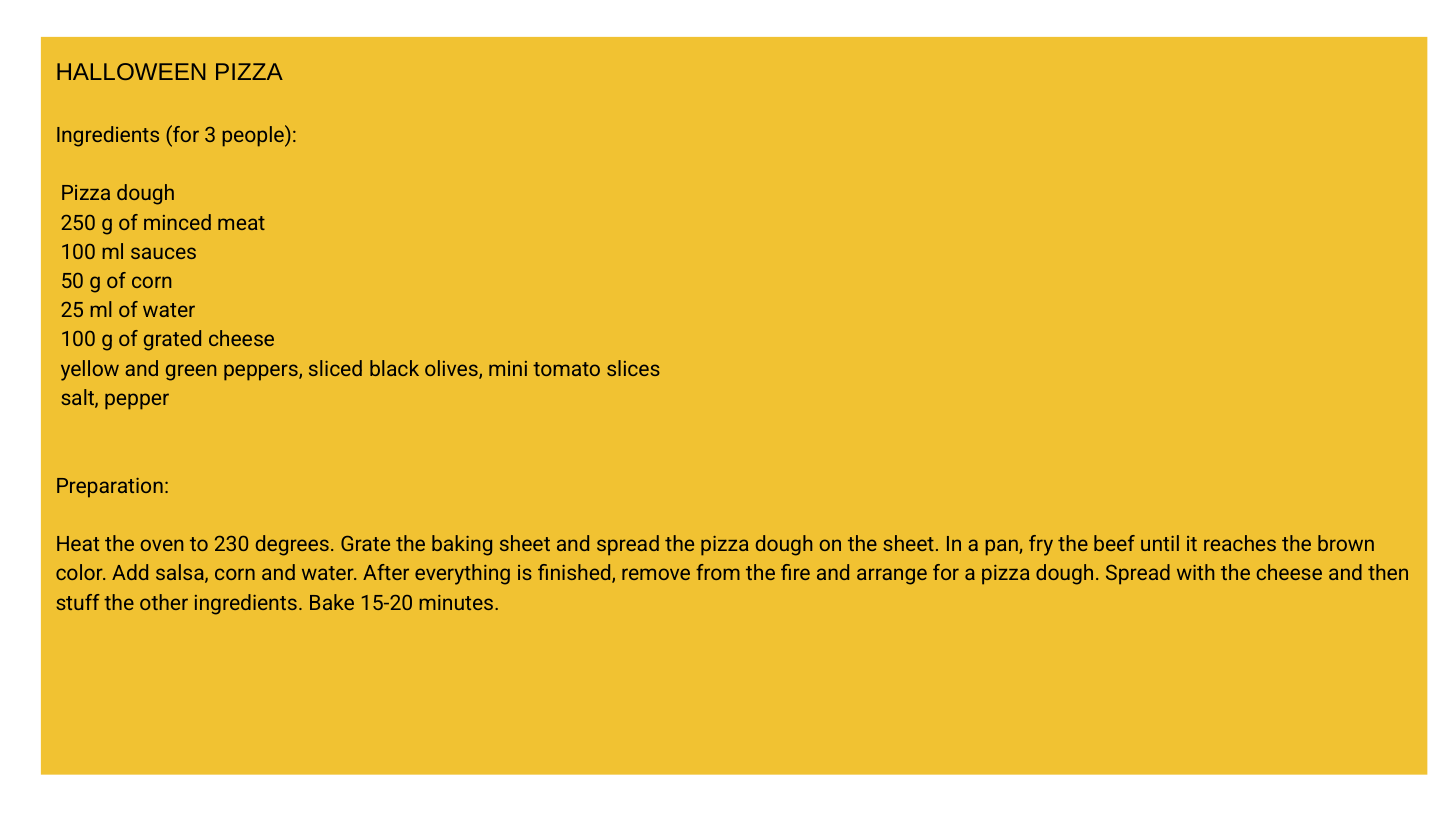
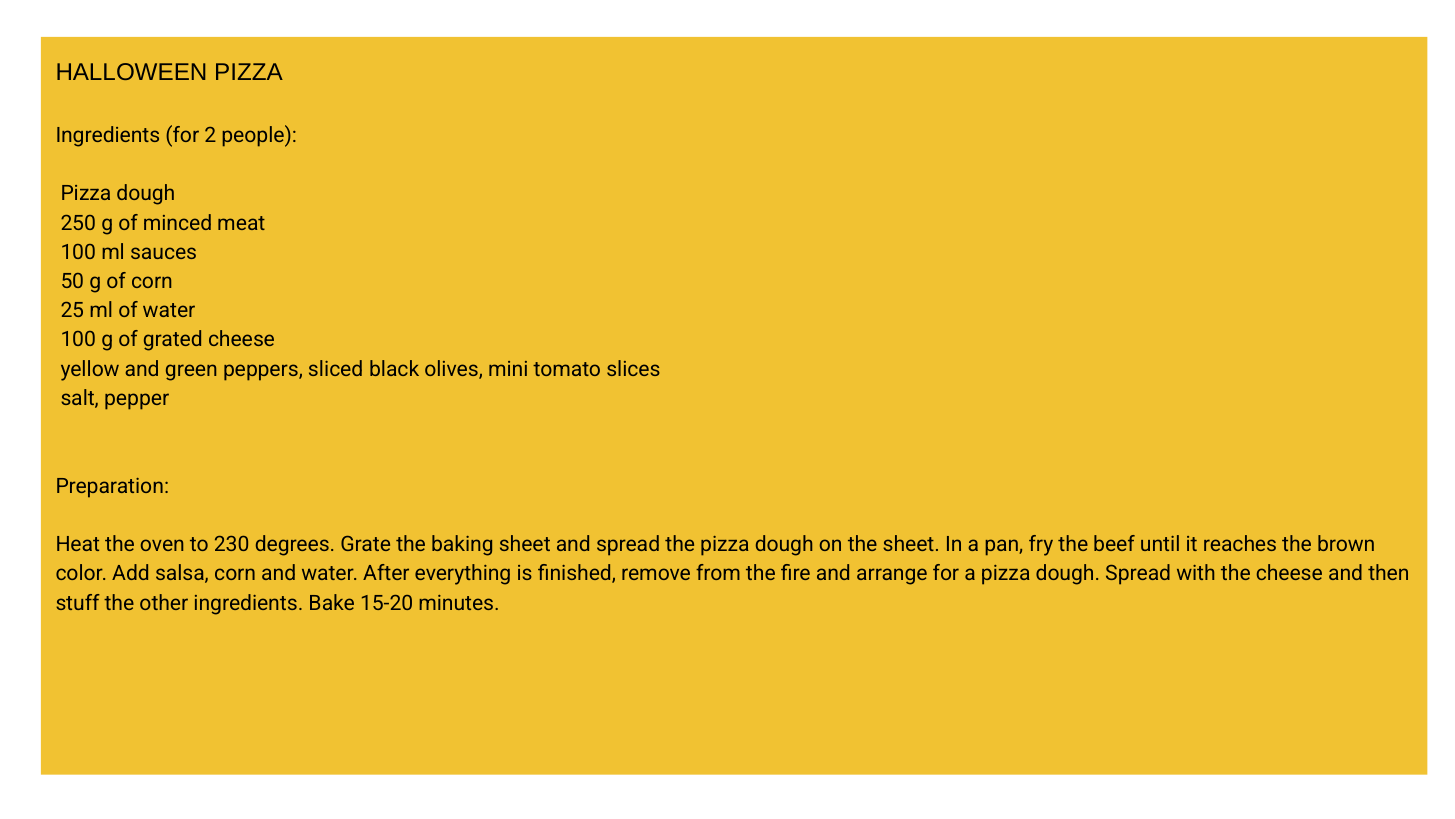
3: 3 -> 2
